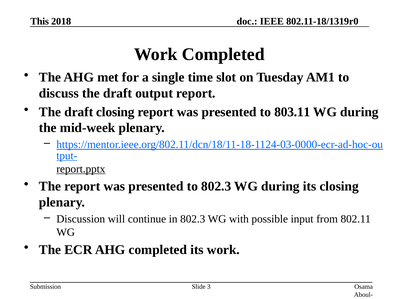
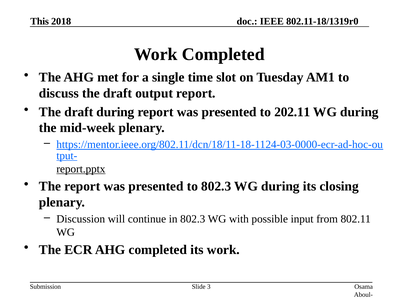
draft closing: closing -> during
803.11: 803.11 -> 202.11
